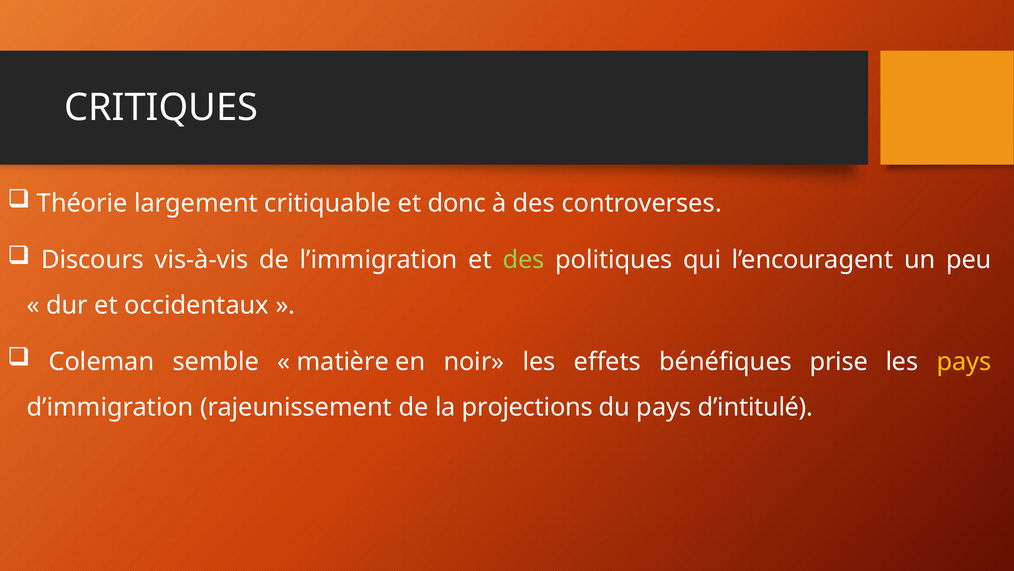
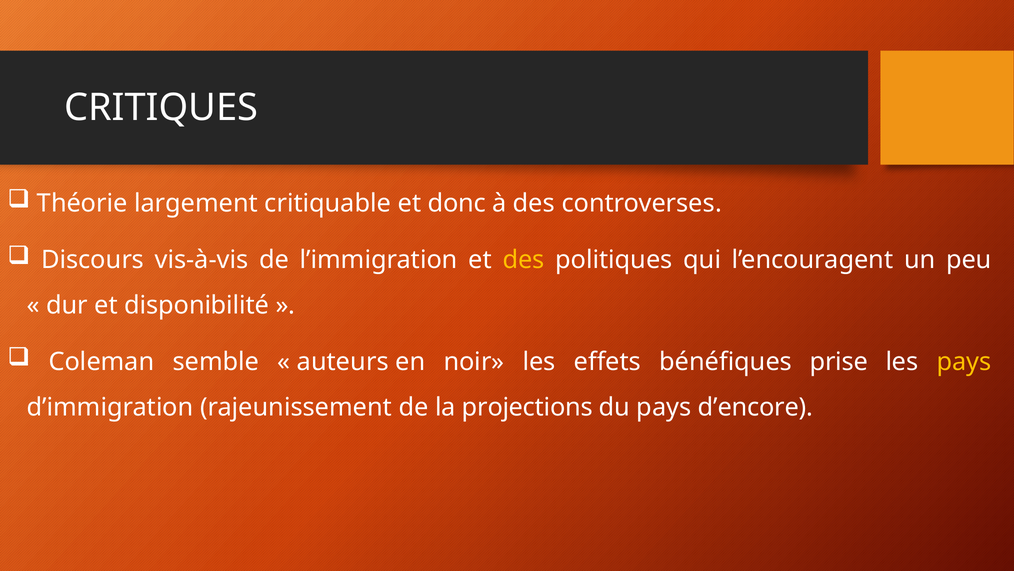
des at (524, 260) colour: light green -> yellow
occidentaux: occidentaux -> disponibilité
matière: matière -> auteurs
d’intitulé: d’intitulé -> d’encore
